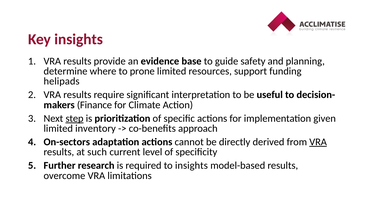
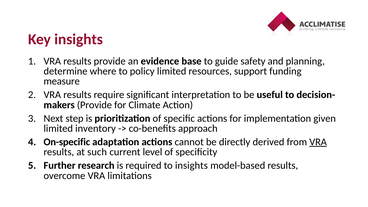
prone: prone -> policy
helipads: helipads -> measure
Finance at (94, 105): Finance -> Provide
step underline: present -> none
On-sectors: On-sectors -> On-specific
